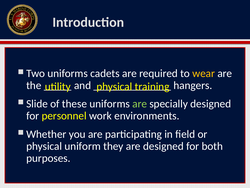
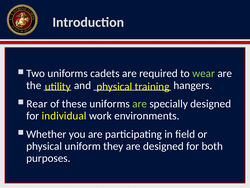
wear colour: yellow -> light green
Slide: Slide -> Rear
personnel: personnel -> individual
